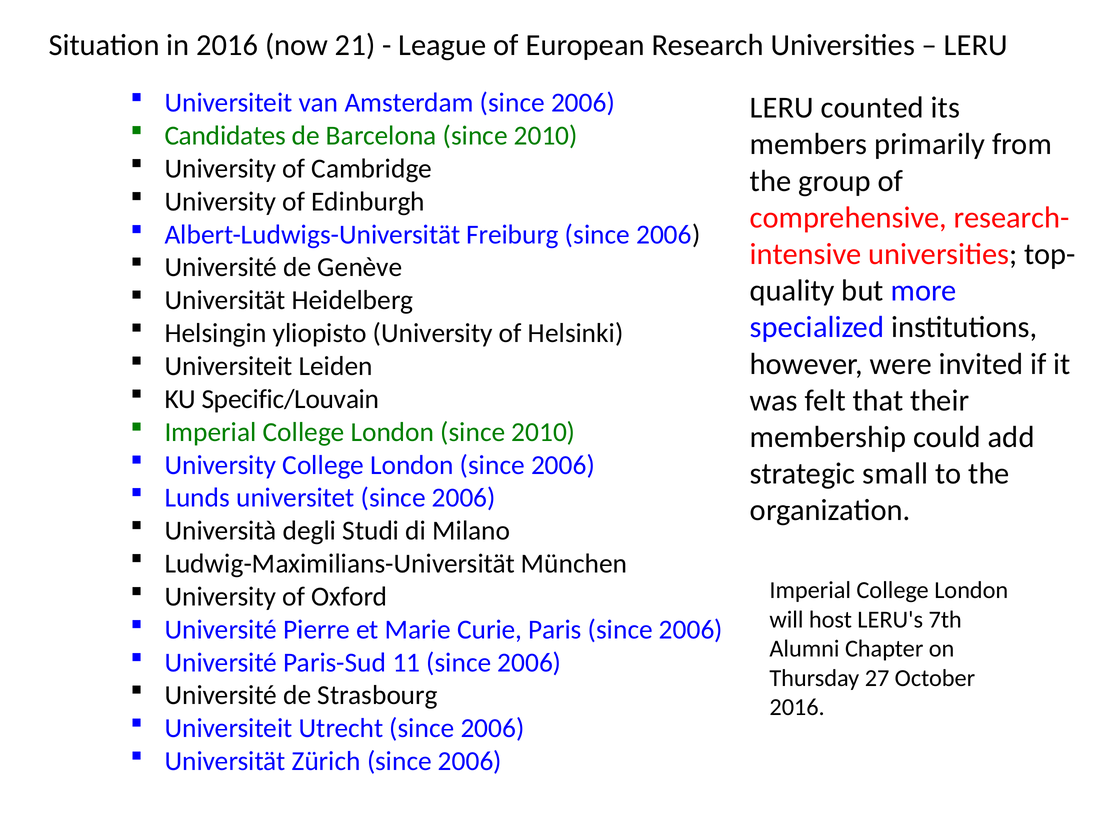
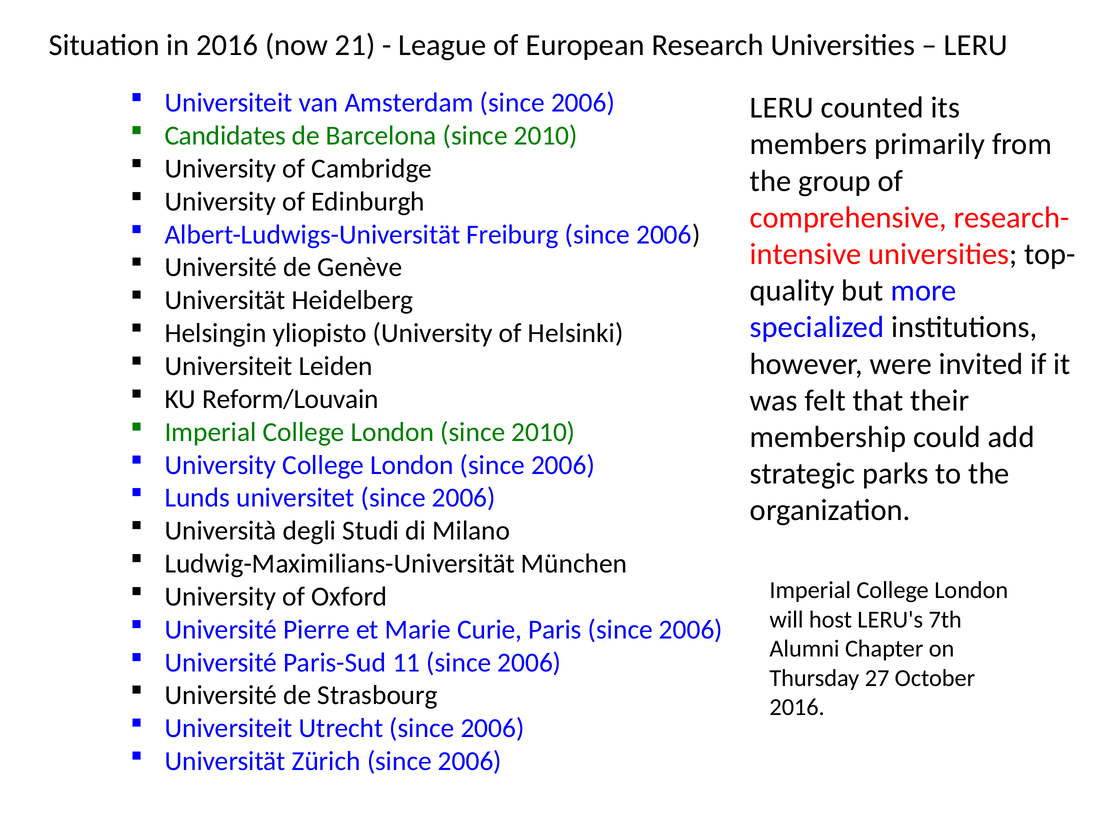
Specific/Louvain: Specific/Louvain -> Reform/Louvain
small: small -> parks
